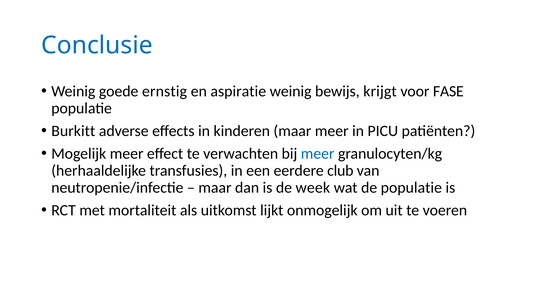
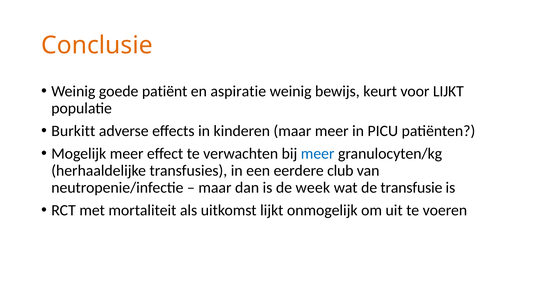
Conclusie colour: blue -> orange
ernstig: ernstig -> patiënt
krijgt: krijgt -> keurt
voor FASE: FASE -> LIJKT
de populatie: populatie -> transfusie
